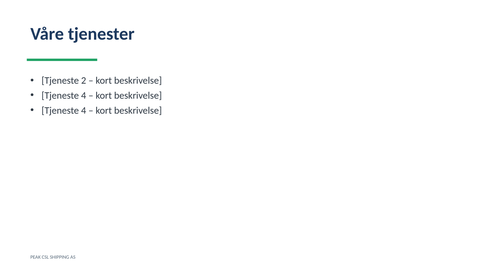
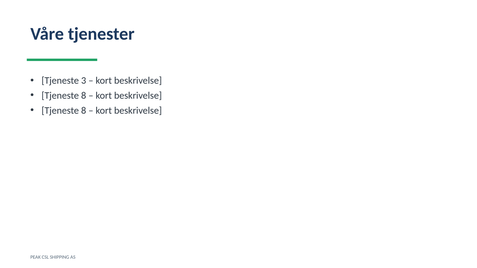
2: 2 -> 3
4 at (84, 96): 4 -> 8
4 at (84, 111): 4 -> 8
